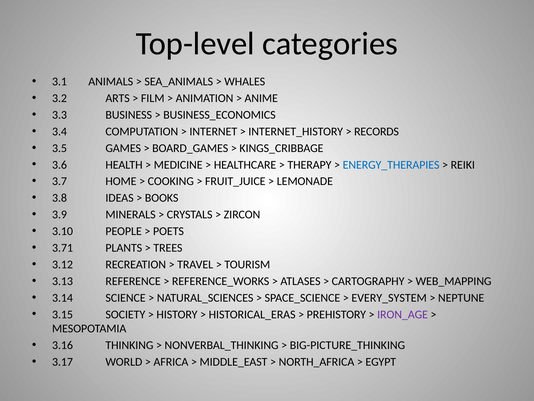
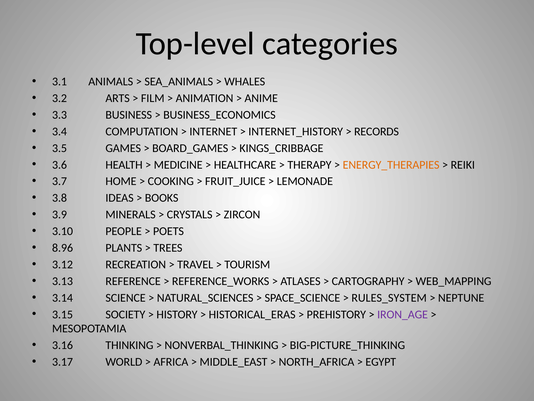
ENERGY_THERAPIES colour: blue -> orange
3.71: 3.71 -> 8.96
EVERY_SYSTEM: EVERY_SYSTEM -> RULES_SYSTEM
